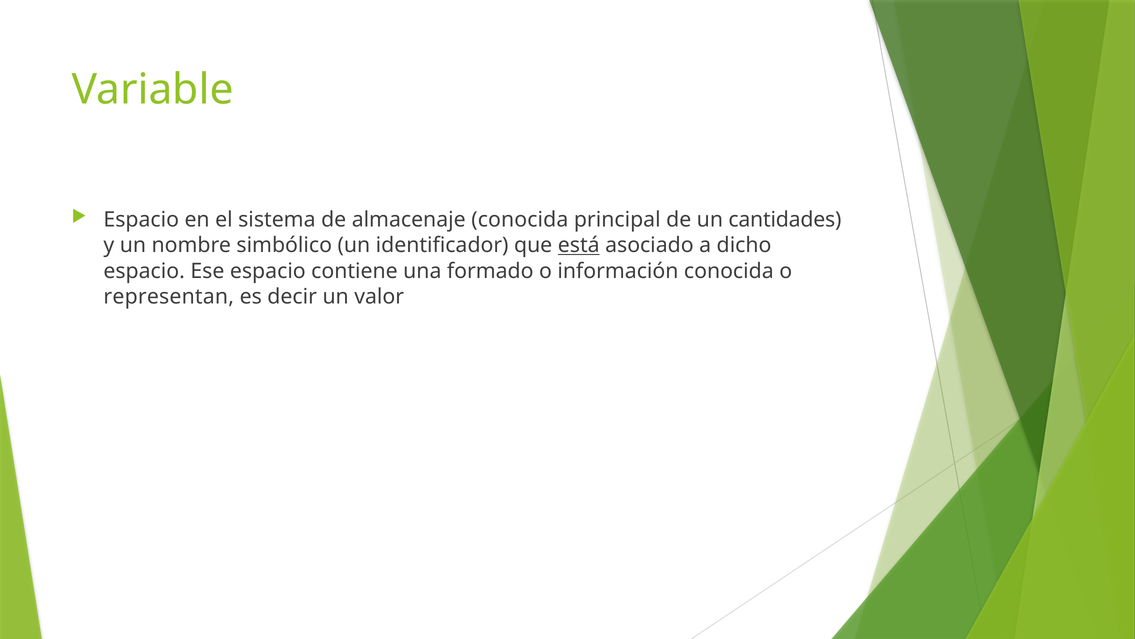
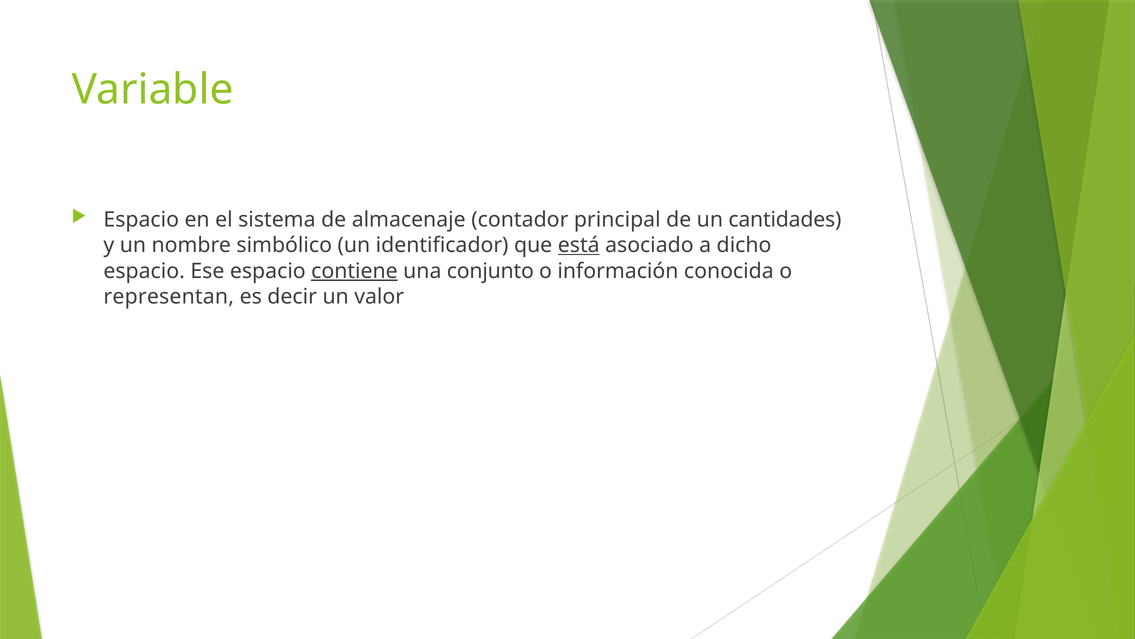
almacenaje conocida: conocida -> contador
contiene underline: none -> present
formado: formado -> conjunto
